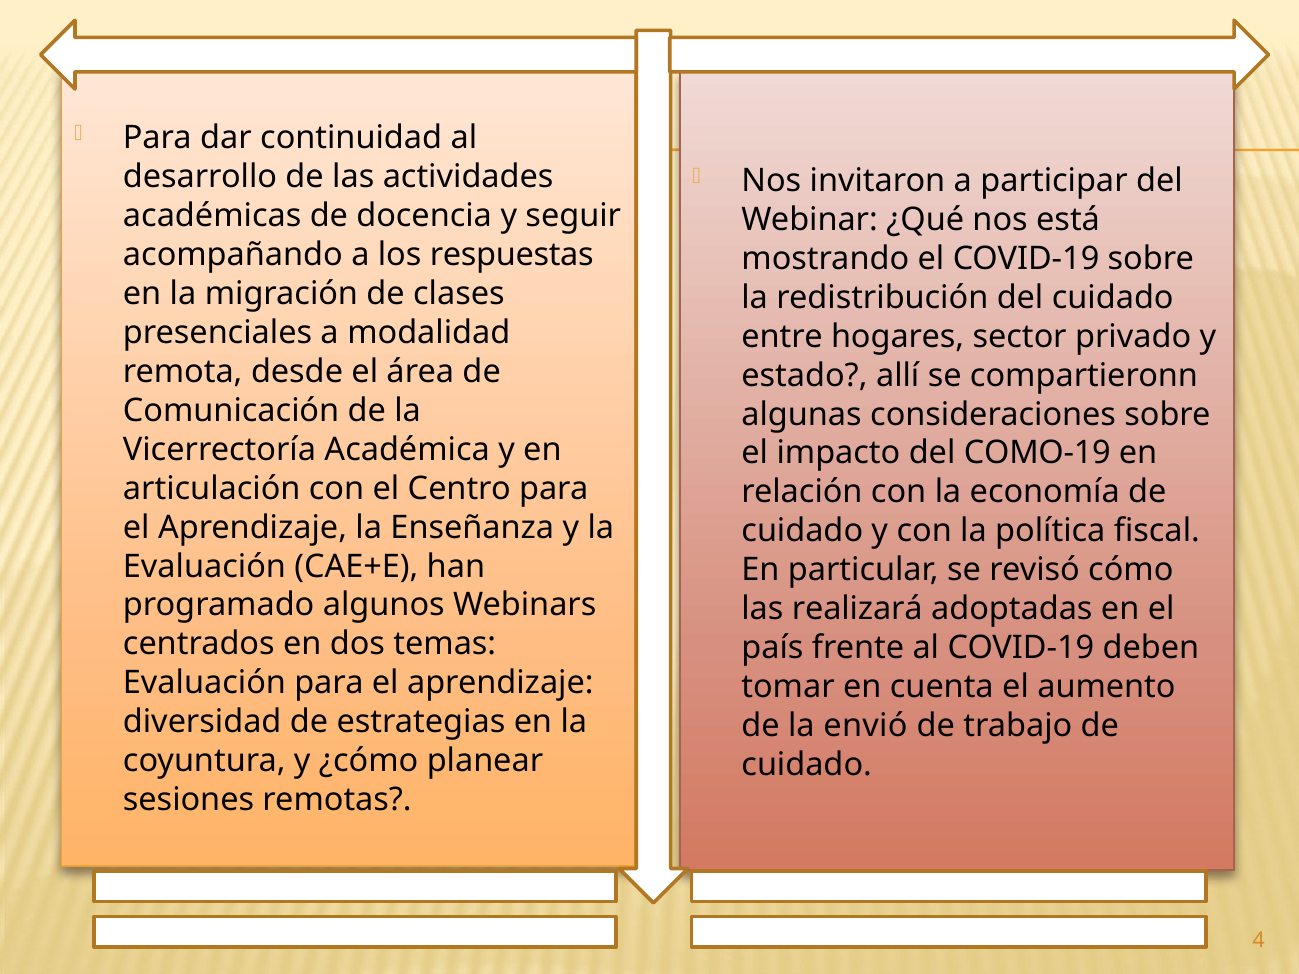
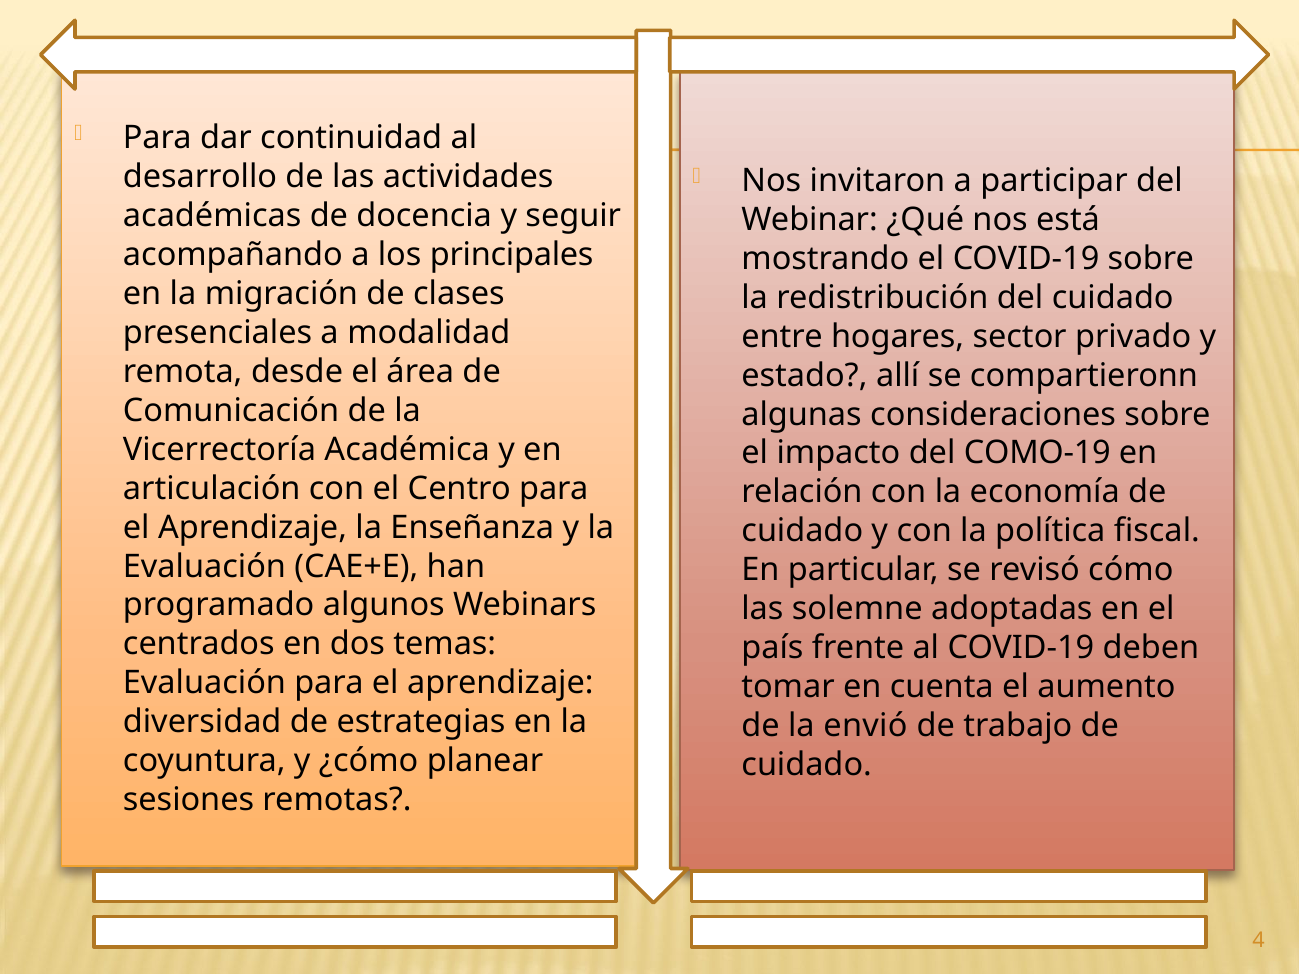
respuestas: respuestas -> principales
realizará: realizará -> solemne
